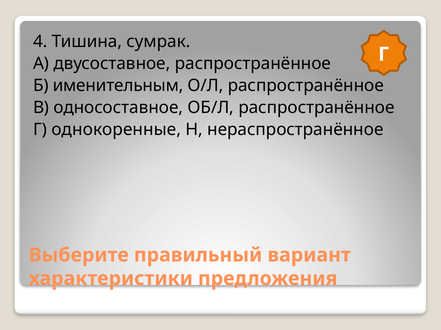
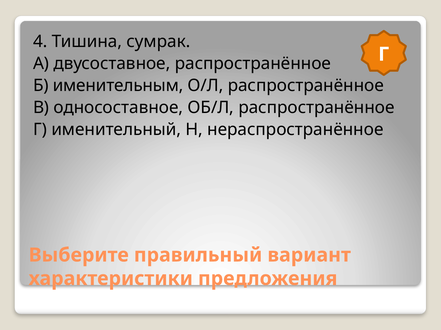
однокоренные: однокоренные -> именительный
